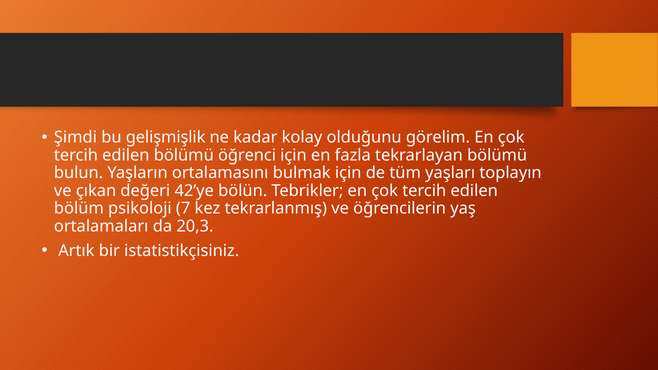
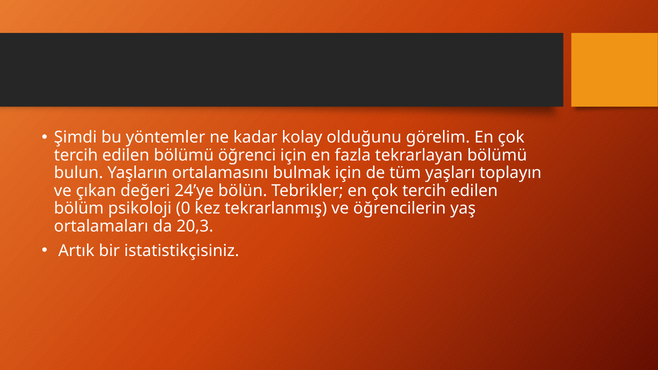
gelişmişlik: gelişmişlik -> yöntemler
42’ye: 42’ye -> 24’ye
7: 7 -> 0
